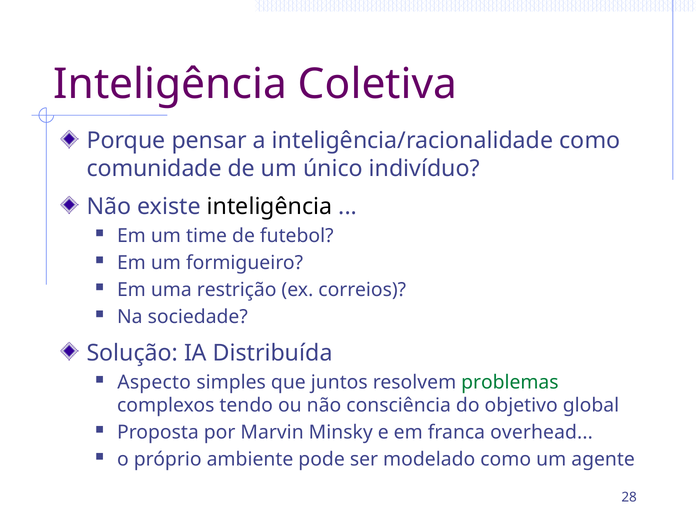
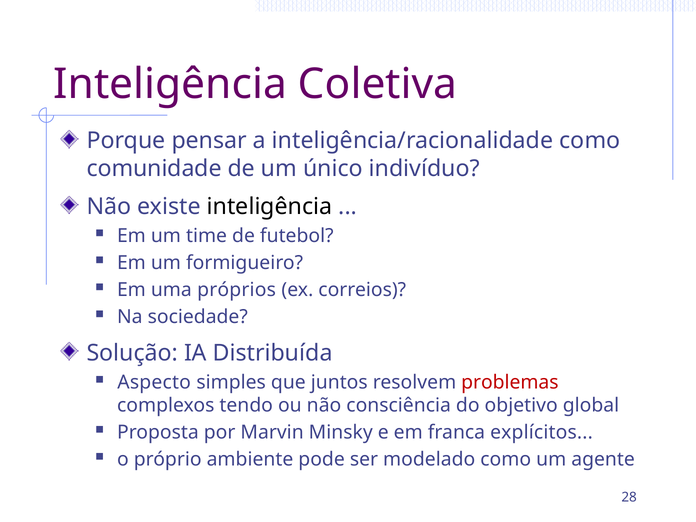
restrição: restrição -> próprios
problemas colour: green -> red
overhead: overhead -> explícitos
